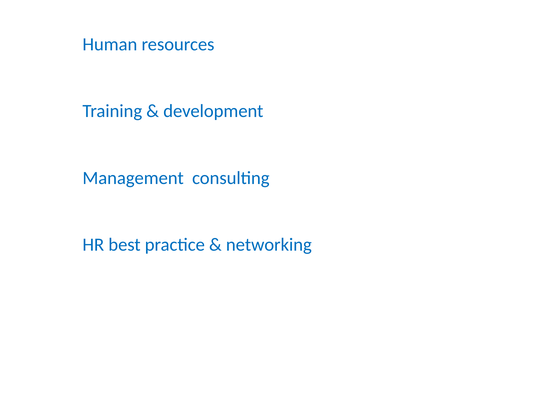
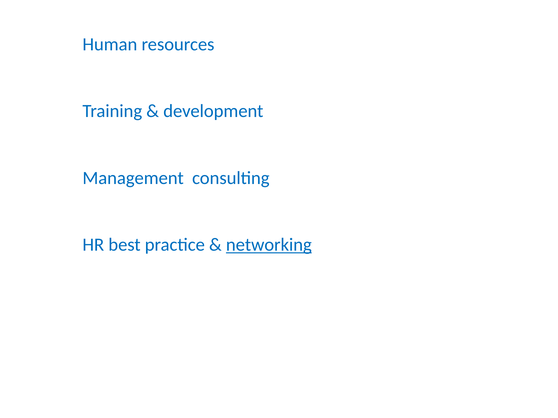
networking underline: none -> present
